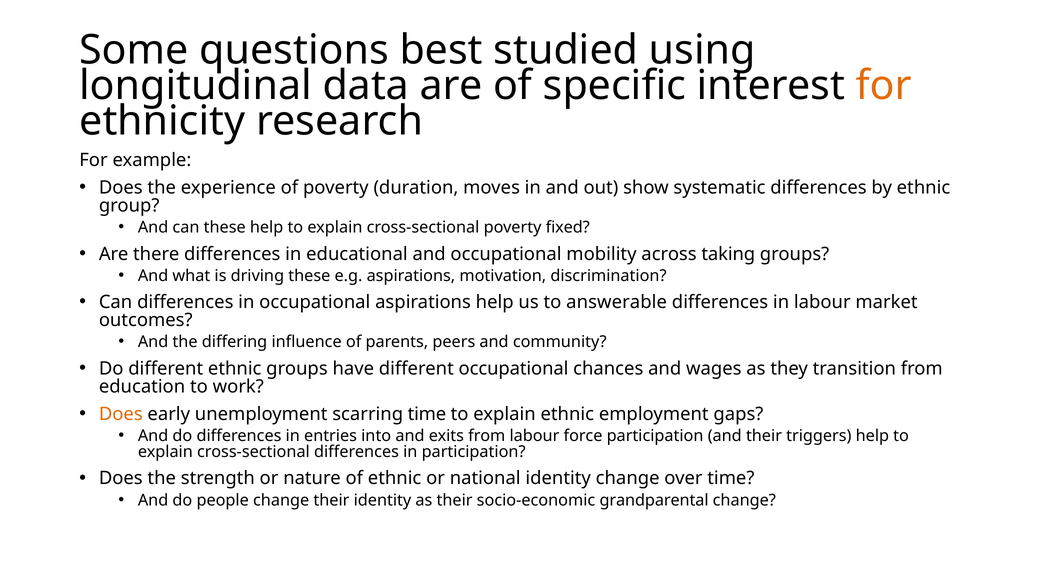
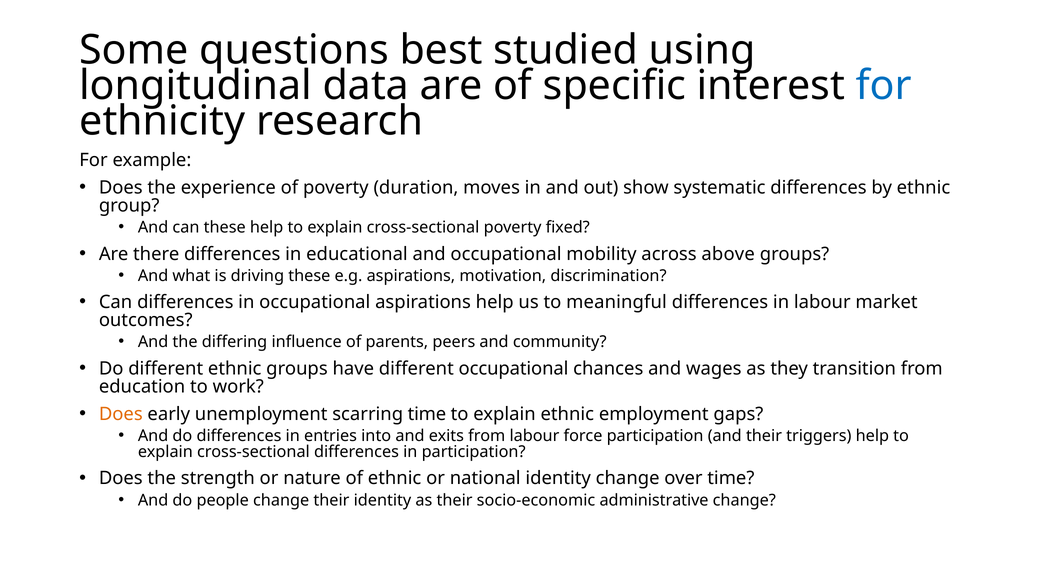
for at (884, 86) colour: orange -> blue
taking: taking -> above
answerable: answerable -> meaningful
grandparental: grandparental -> administrative
